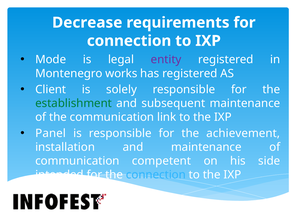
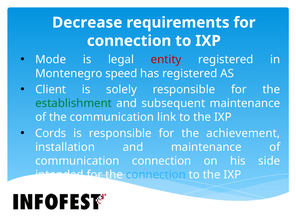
entity colour: purple -> red
works: works -> speed
Panel: Panel -> Cords
communication competent: competent -> connection
